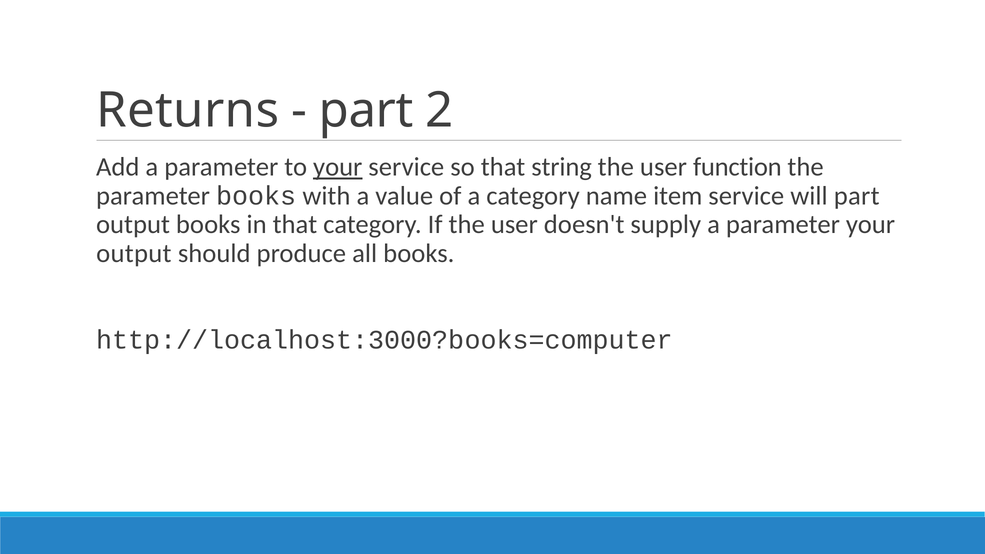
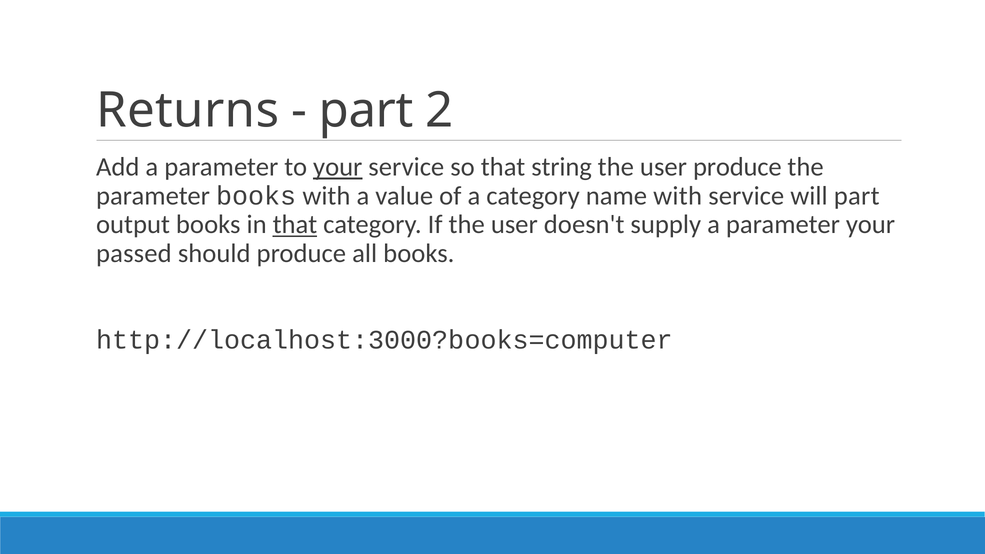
user function: function -> produce
name item: item -> with
that at (295, 225) underline: none -> present
output at (134, 253): output -> passed
